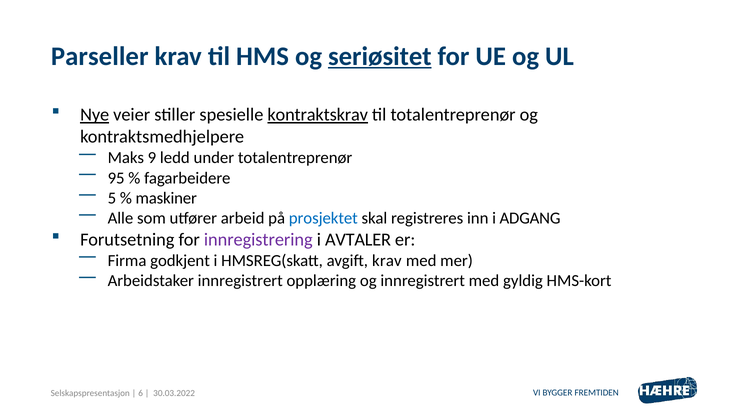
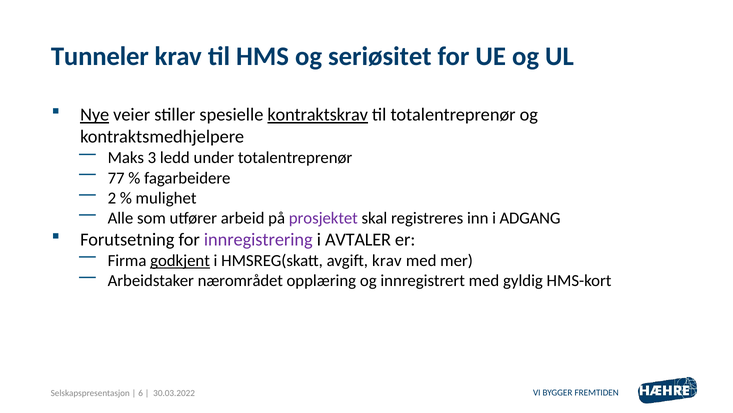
Parseller: Parseller -> Tunneler
seriøsitet underline: present -> none
9: 9 -> 3
95: 95 -> 77
5: 5 -> 2
maskiner: maskiner -> mulighet
prosjektet colour: blue -> purple
godkjent underline: none -> present
Arbeidstaker innregistrert: innregistrert -> nærområdet
